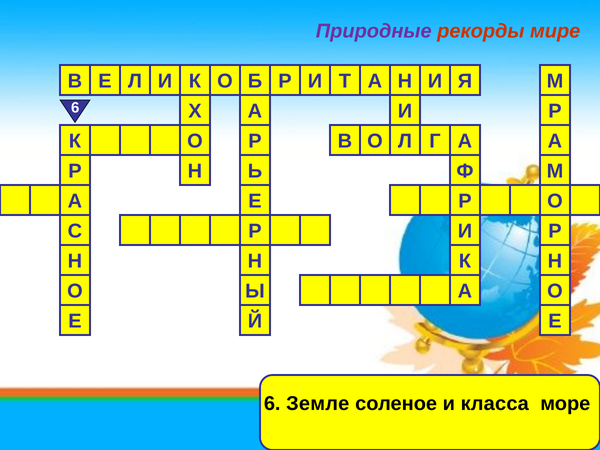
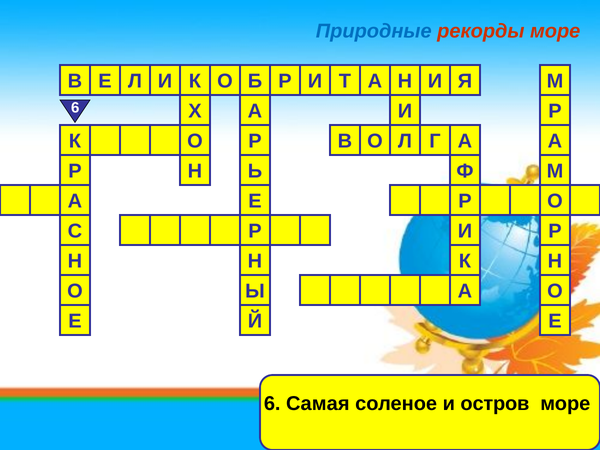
Природные colour: purple -> blue
рекорды мире: мире -> море
Земле: Земле -> Самая
класса: класса -> остров
